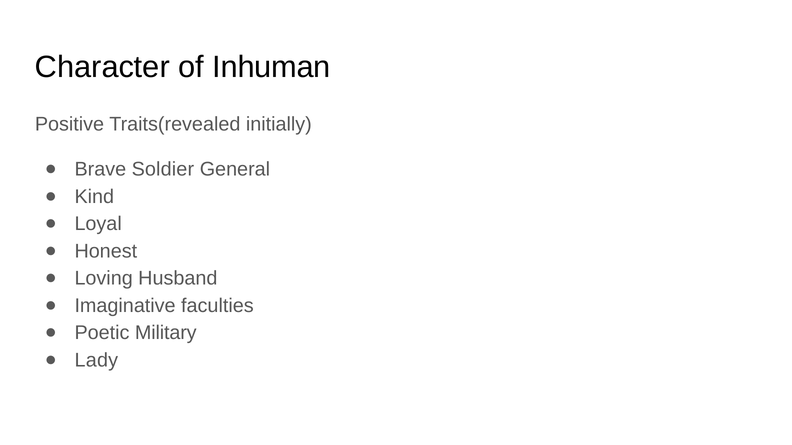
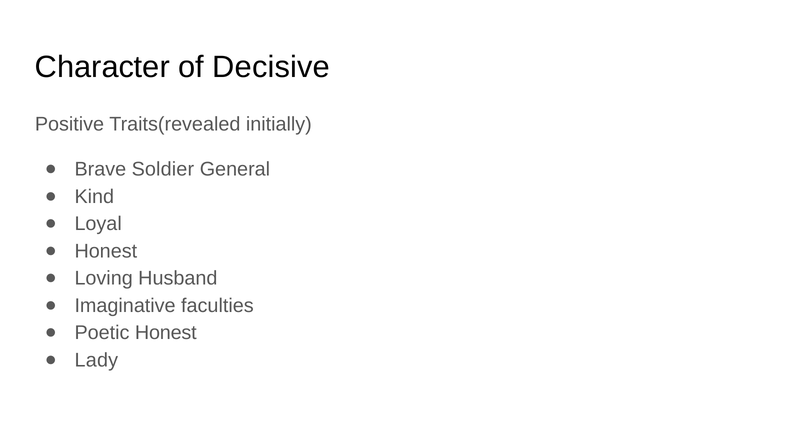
Inhuman: Inhuman -> Decisive
Poetic Military: Military -> Honest
